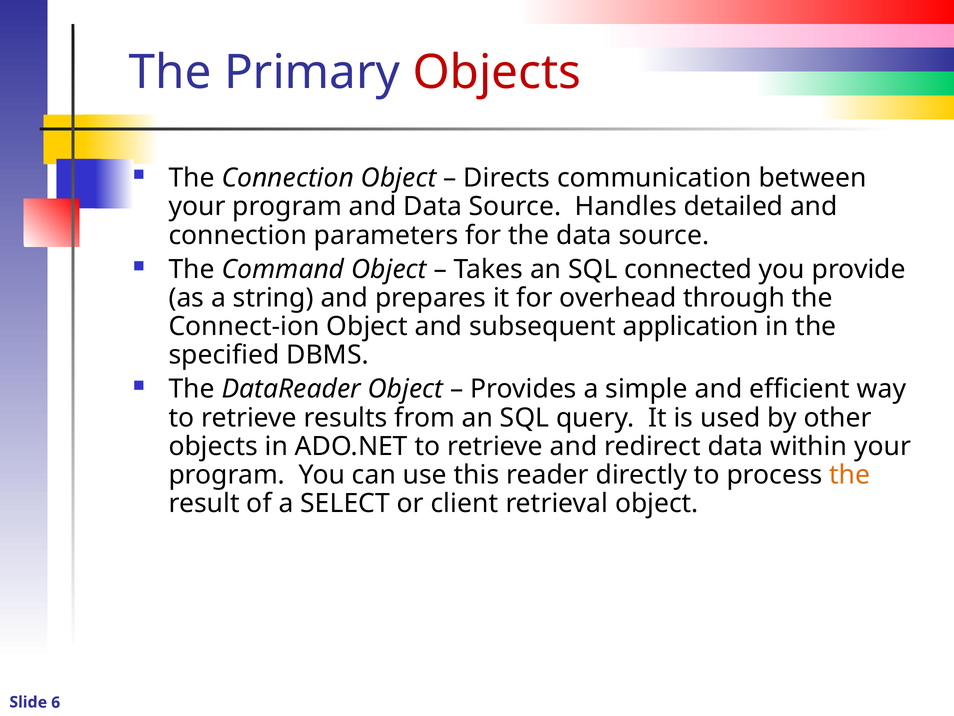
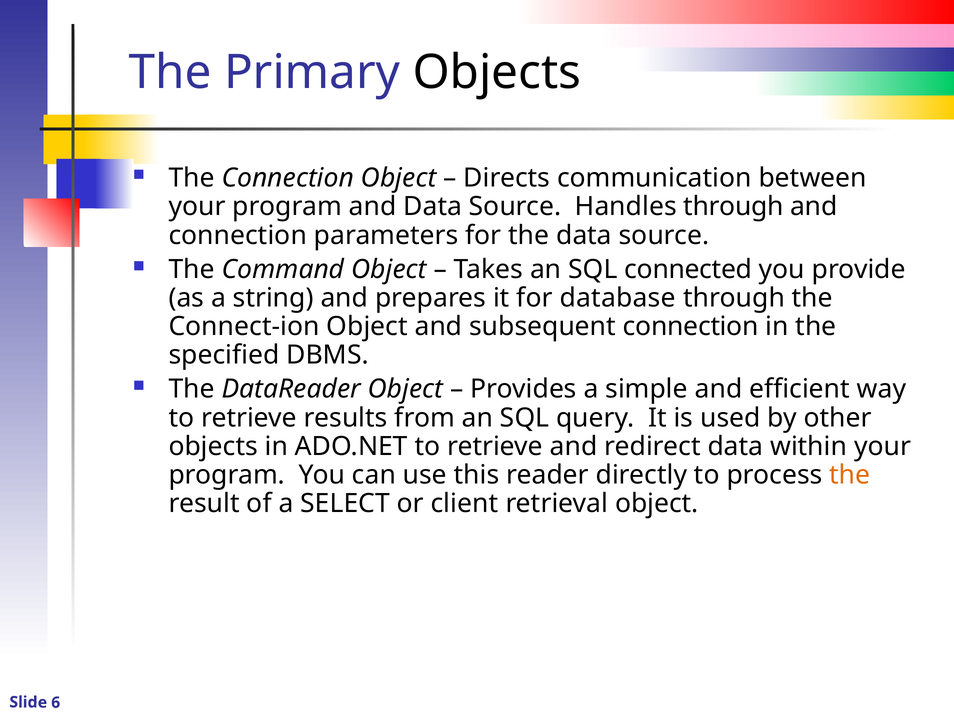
Objects at (497, 72) colour: red -> black
Handles detailed: detailed -> through
overhead: overhead -> database
subsequent application: application -> connection
